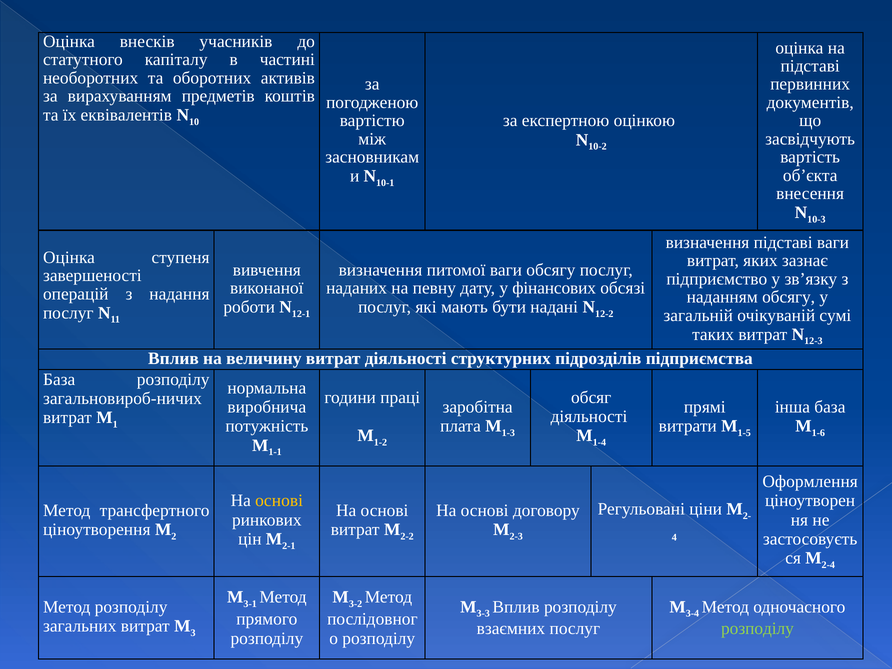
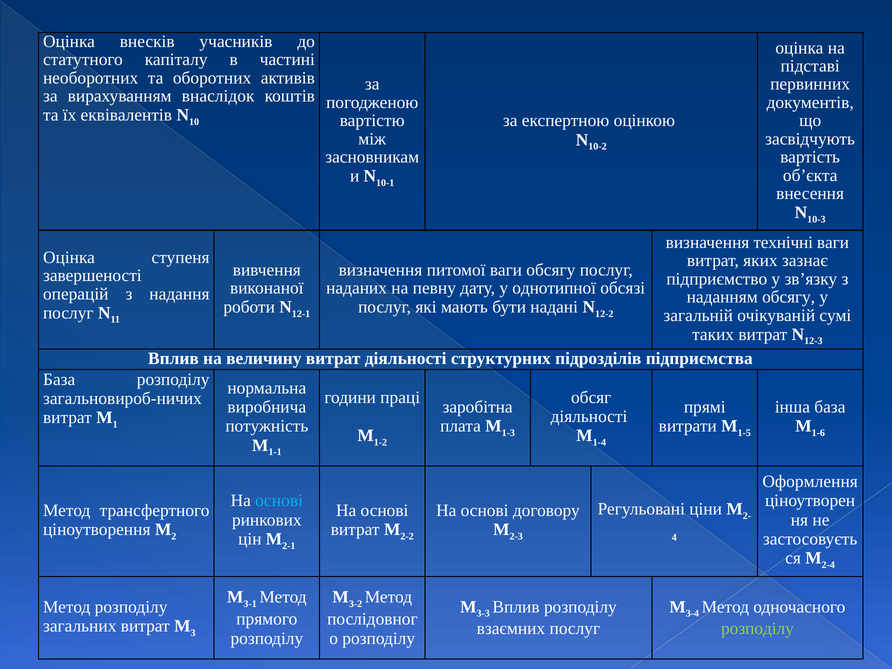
предметів: предметів -> внаслідок
визначення підставі: підставі -> технічні
фінансових: фінансових -> однотипної
основі at (279, 501) colour: yellow -> light blue
